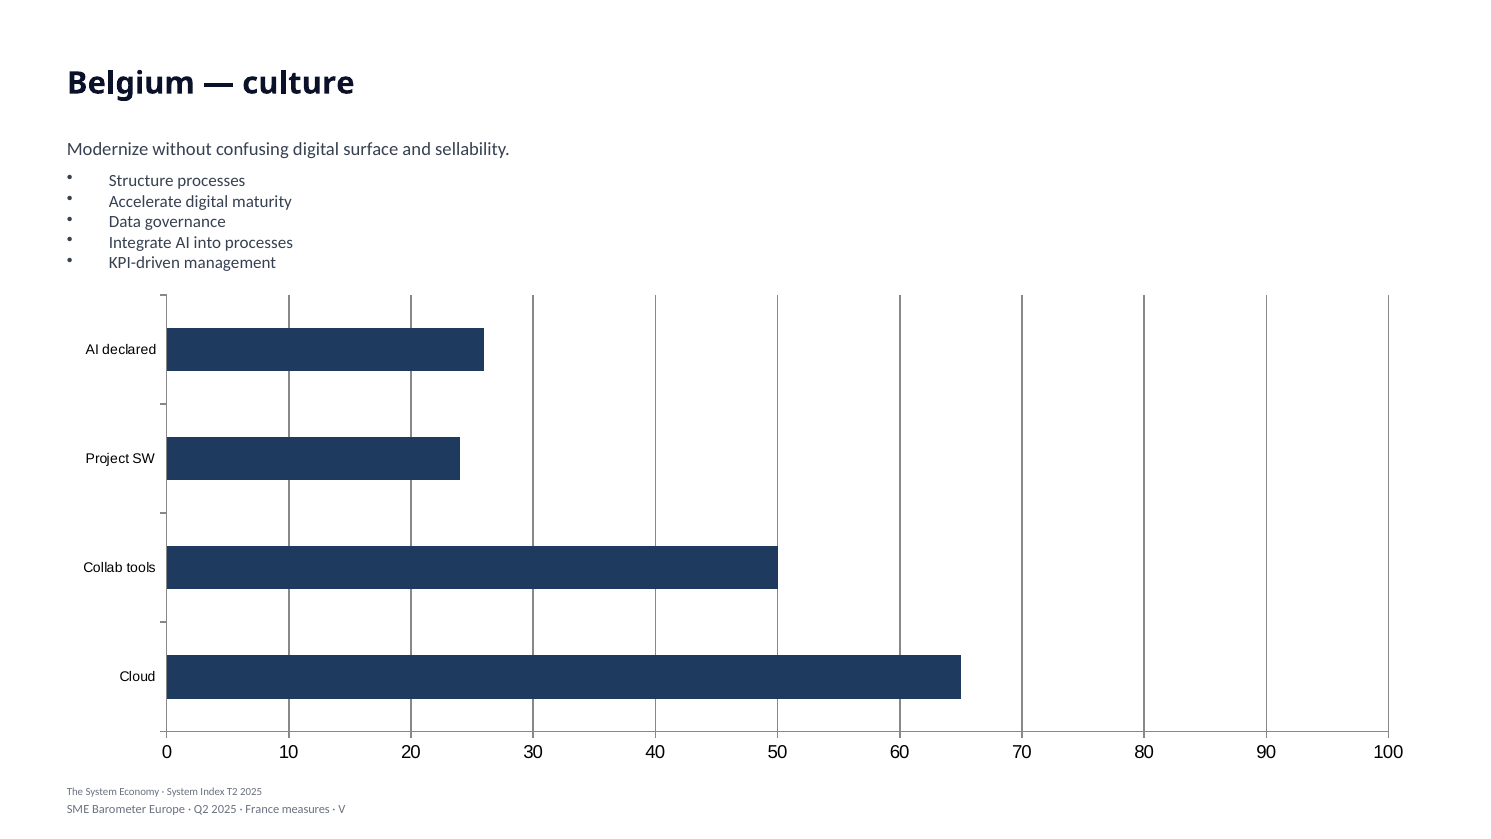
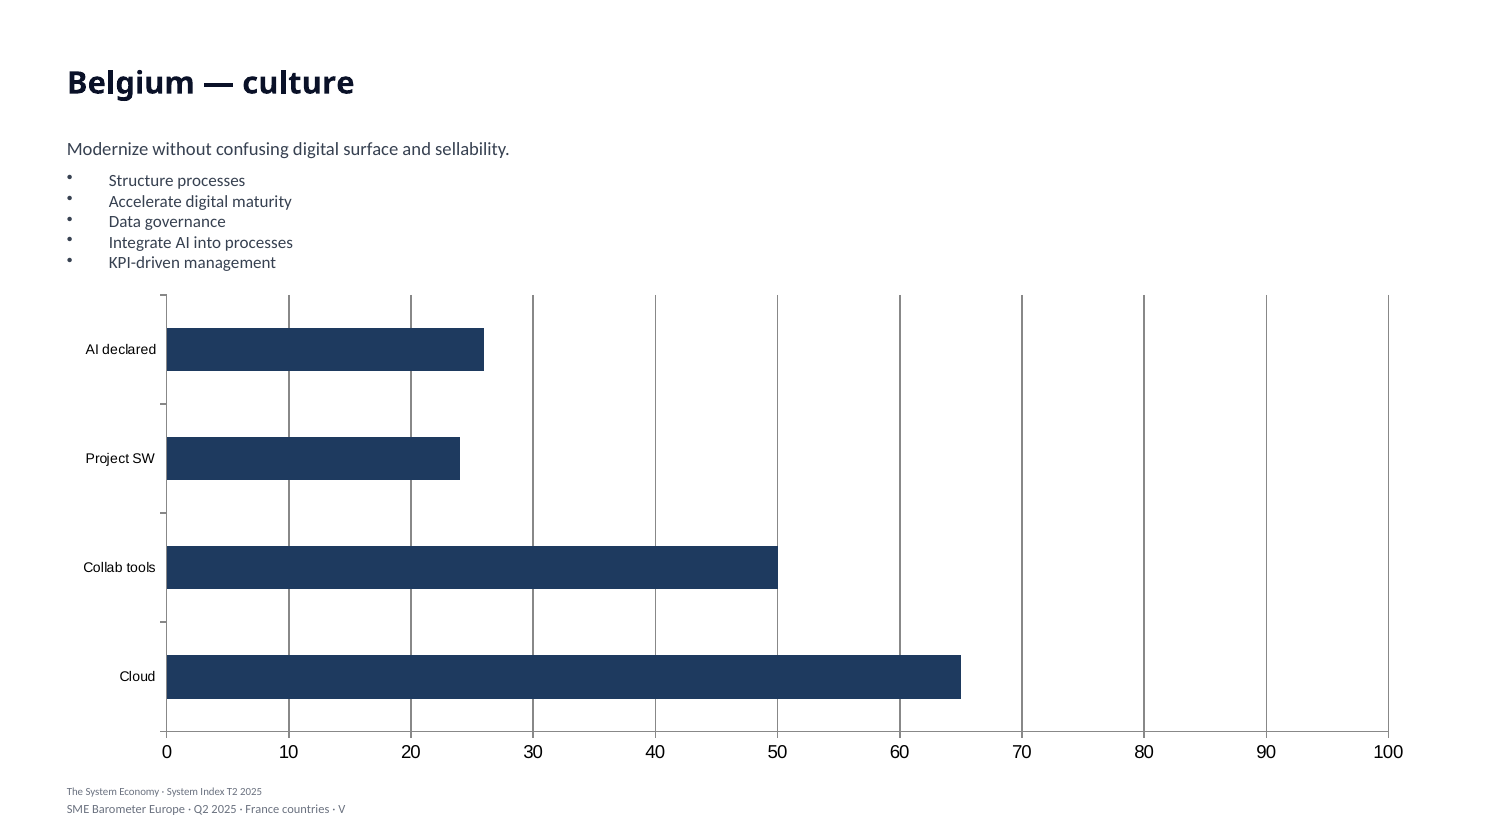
measures: measures -> countries
